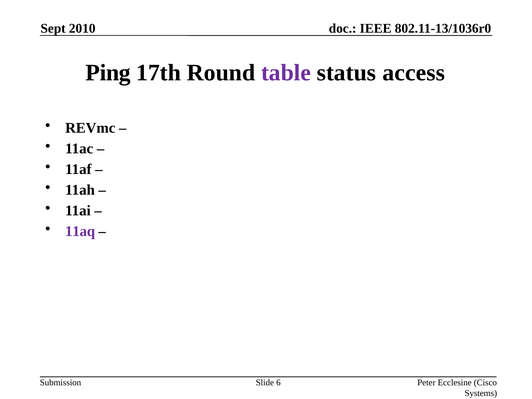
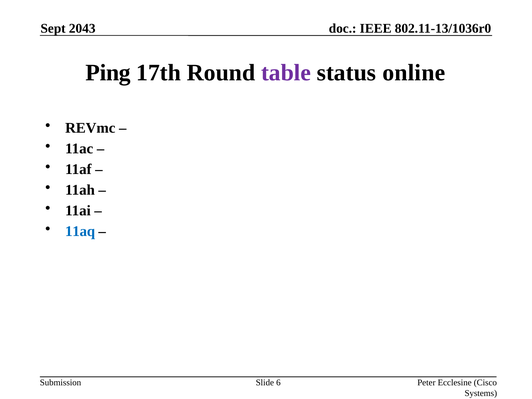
2010: 2010 -> 2043
access: access -> online
11aq colour: purple -> blue
